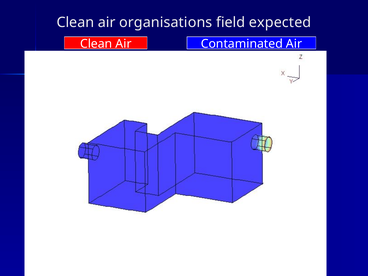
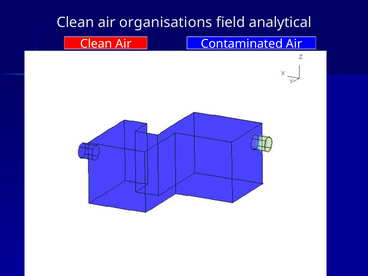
expected: expected -> analytical
